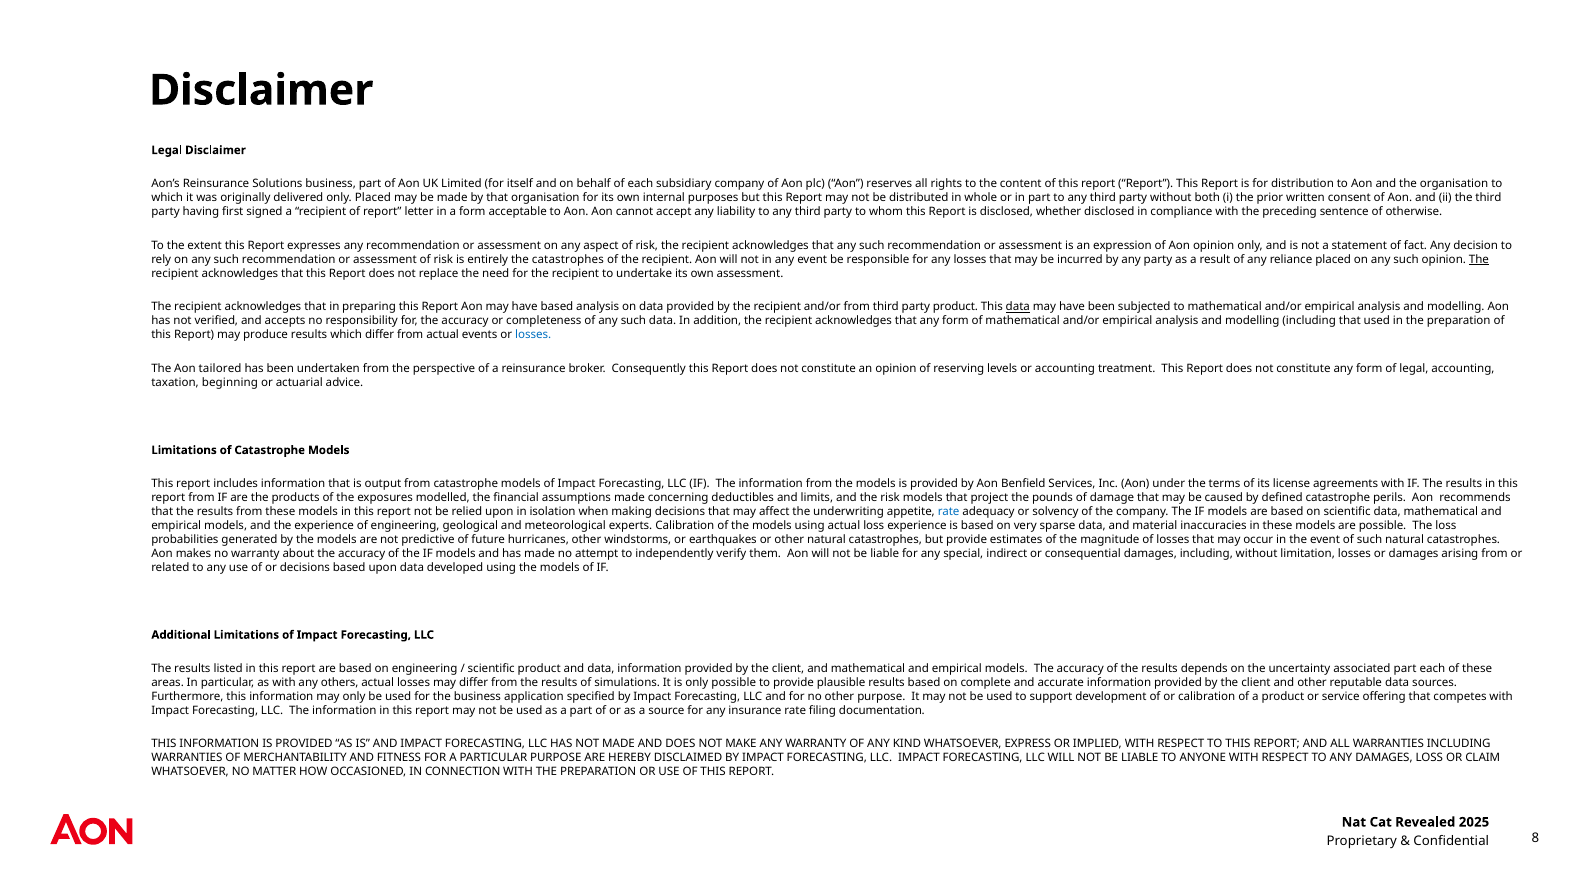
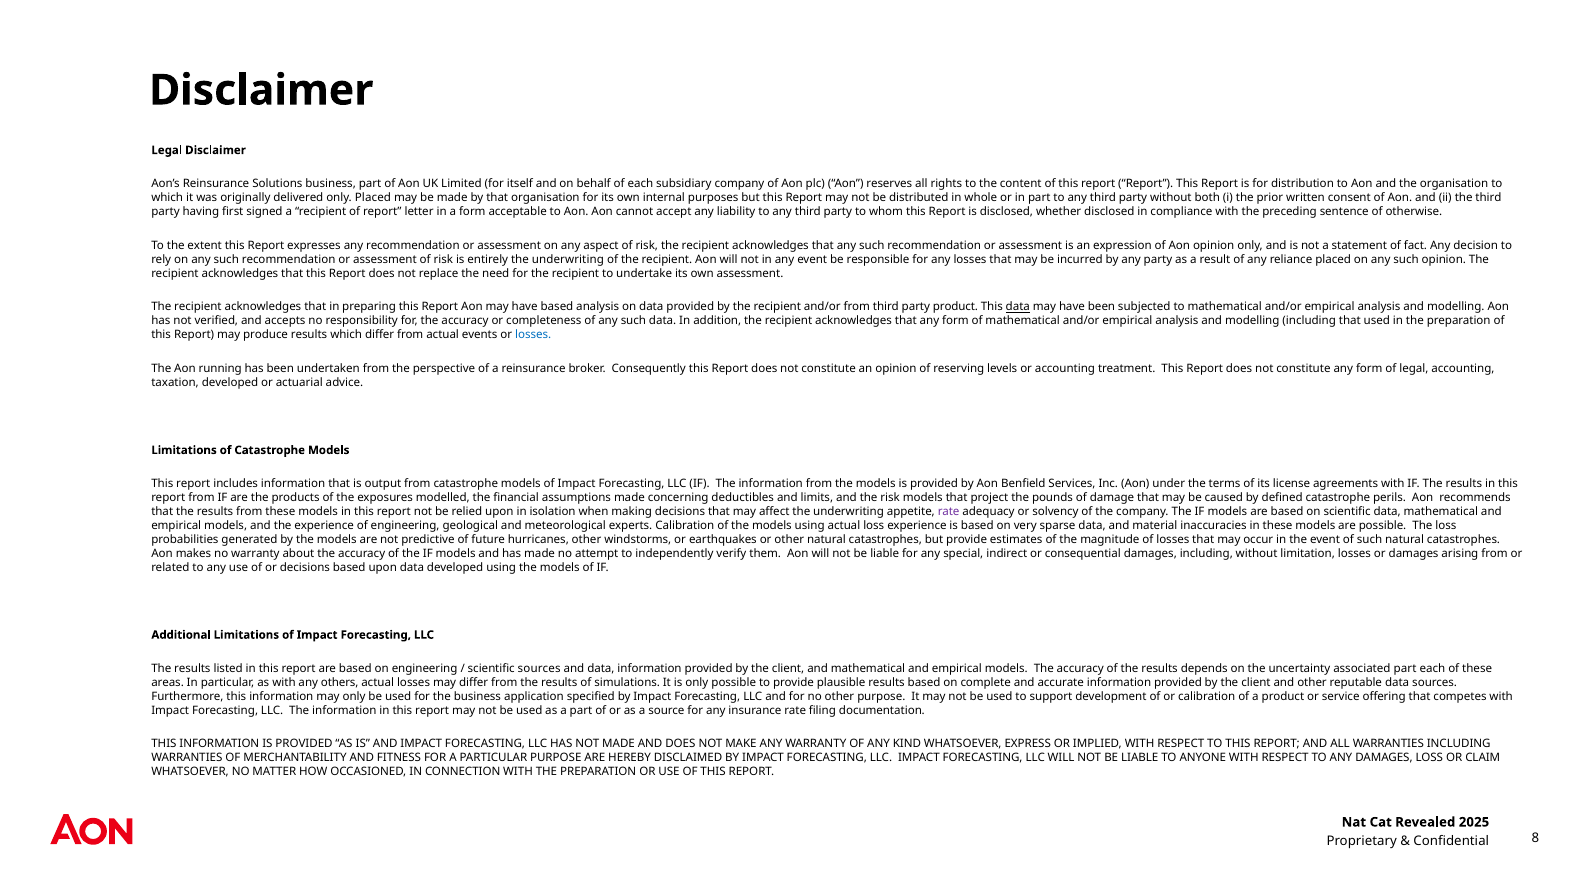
entirely the catastrophes: catastrophes -> underwriting
The at (1479, 259) underline: present -> none
tailored: tailored -> running
taxation beginning: beginning -> developed
rate at (949, 512) colour: blue -> purple
scientific product: product -> sources
